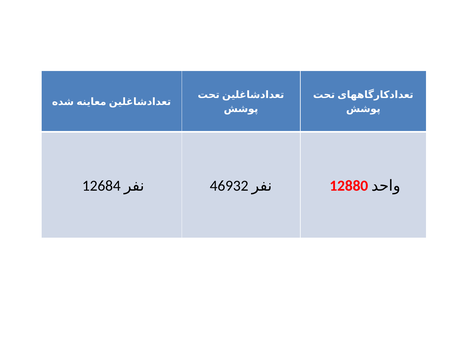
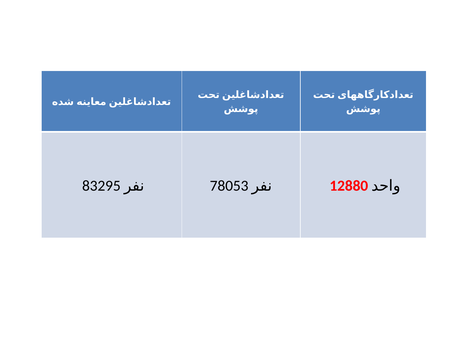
12684: 12684 -> 83295
46932: 46932 -> 78053
